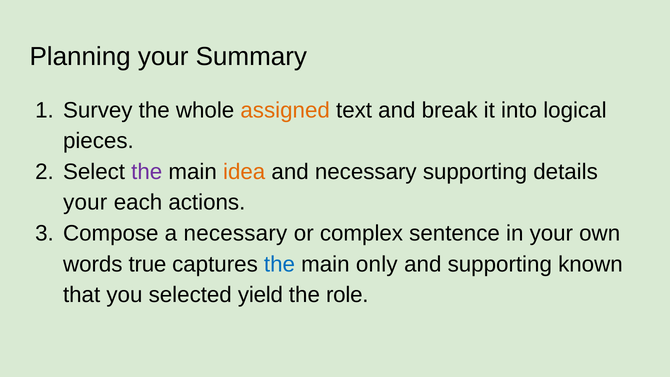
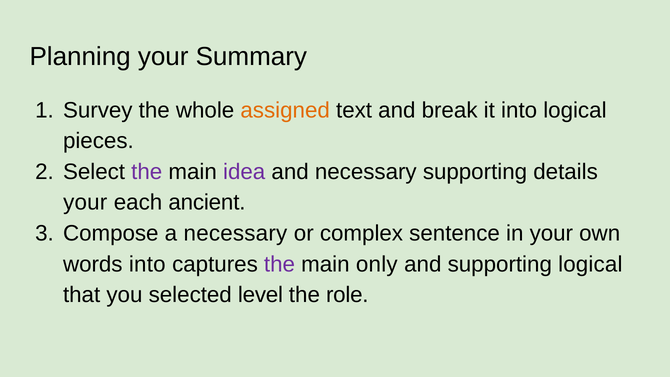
idea colour: orange -> purple
actions: actions -> ancient
words true: true -> into
the at (279, 264) colour: blue -> purple
supporting known: known -> logical
yield: yield -> level
